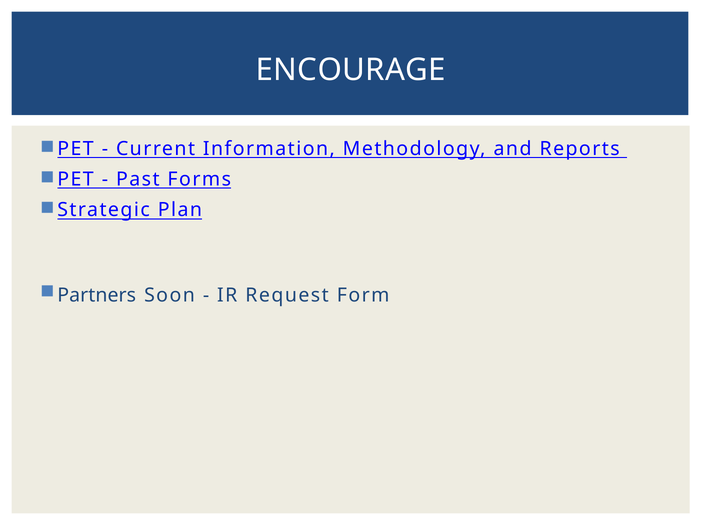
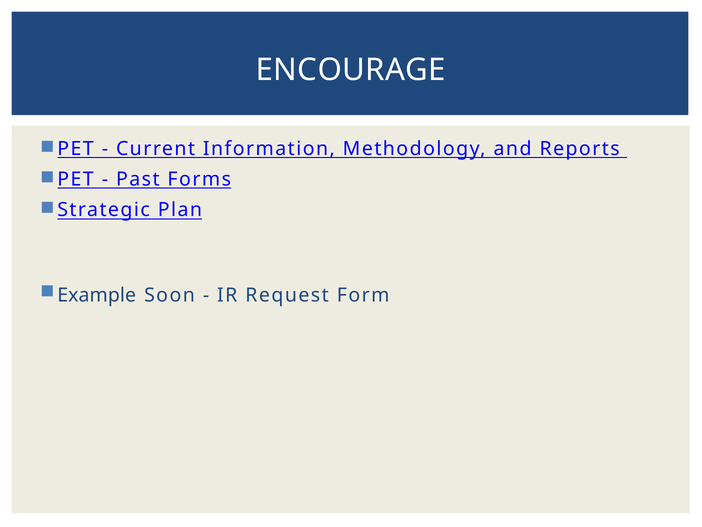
Partners: Partners -> Example
